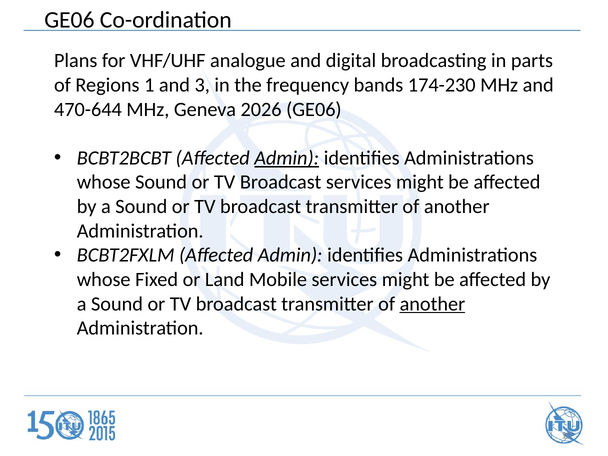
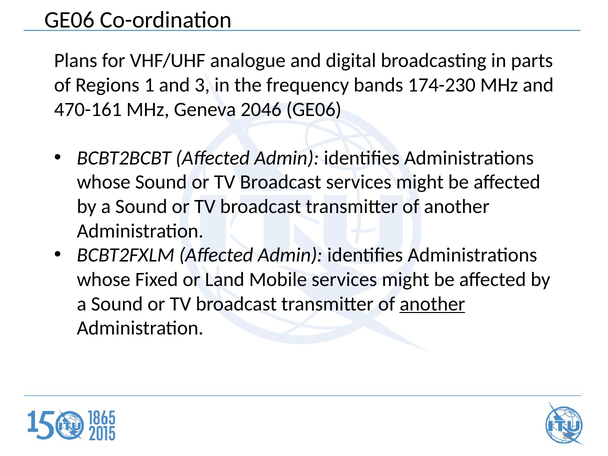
470-644: 470-644 -> 470-161
2026: 2026 -> 2046
Admin at (287, 158) underline: present -> none
